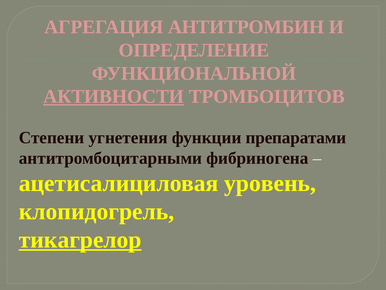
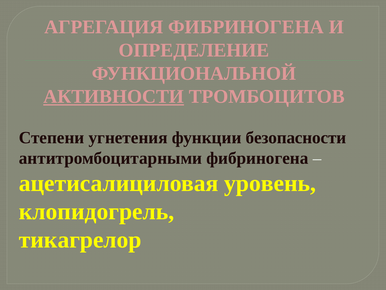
АГРЕГАЦИЯ АНТИТРОМБИН: АНТИТРОМБИН -> ФИБРИНОГЕНА
препаратами: препаратами -> безопасности
тикагрелор underline: present -> none
